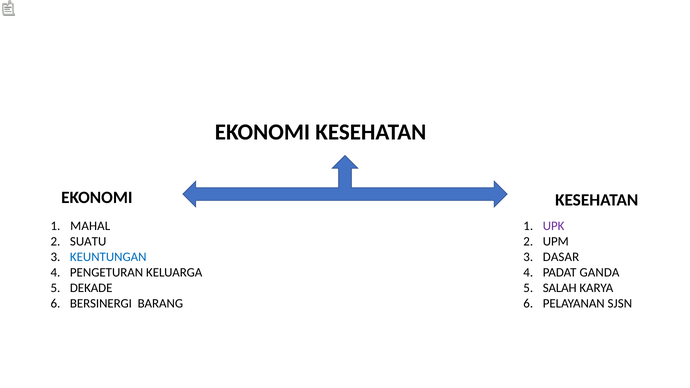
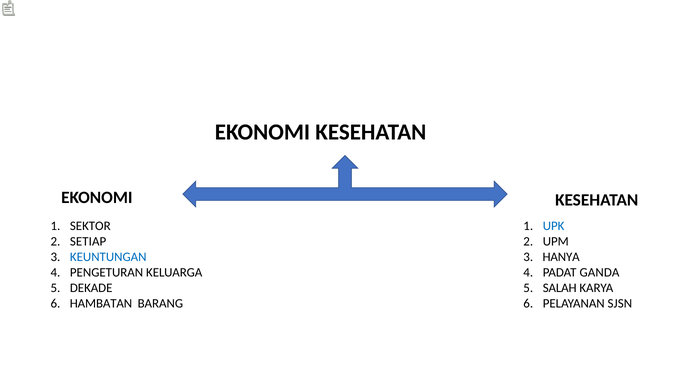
MAHAL: MAHAL -> SEKTOR
UPK colour: purple -> blue
SUATU: SUATU -> SETIAP
DASAR: DASAR -> HANYA
BERSINERGI: BERSINERGI -> HAMBATAN
